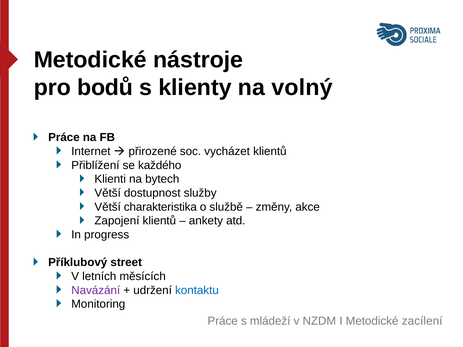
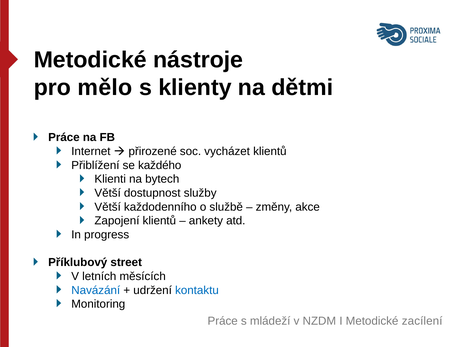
bodů: bodů -> mělo
volný: volný -> dětmi
charakteristika: charakteristika -> každodenního
Navázání colour: purple -> blue
